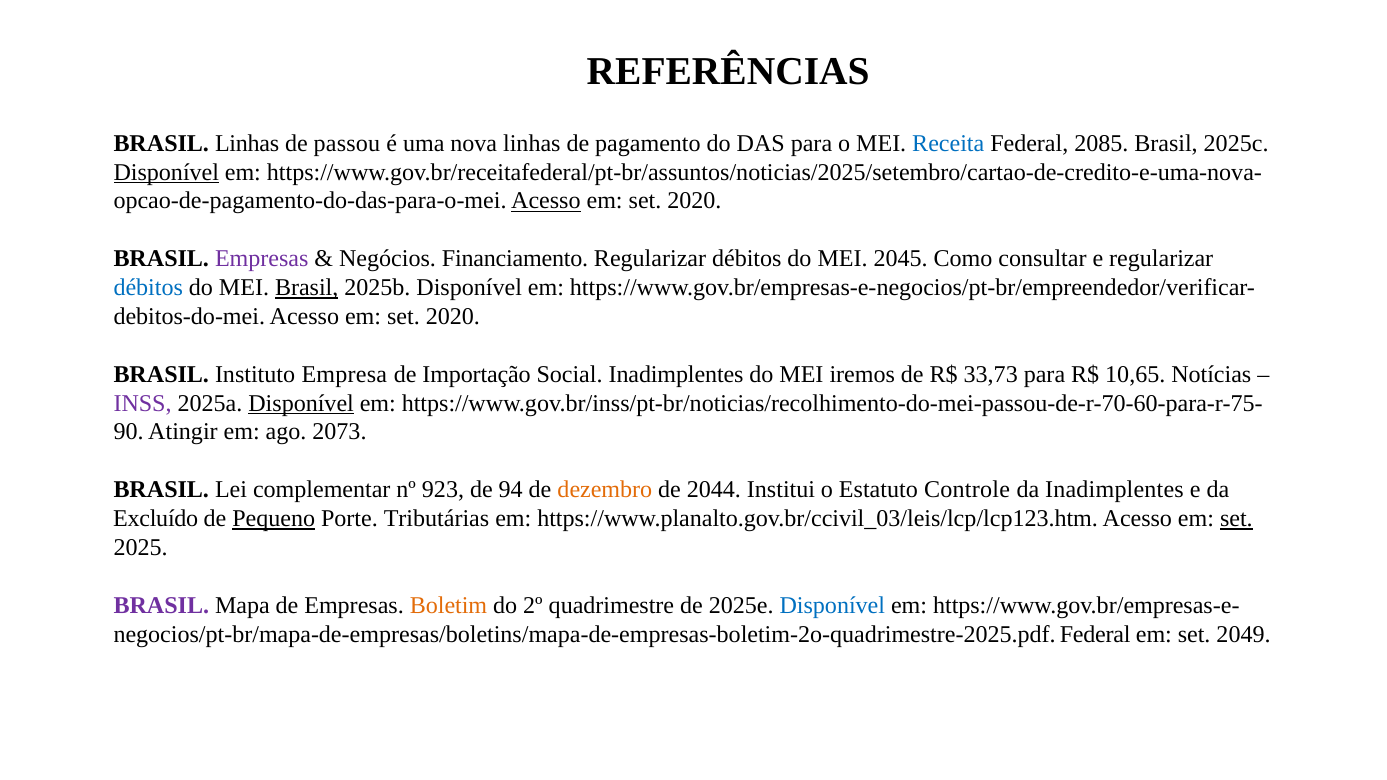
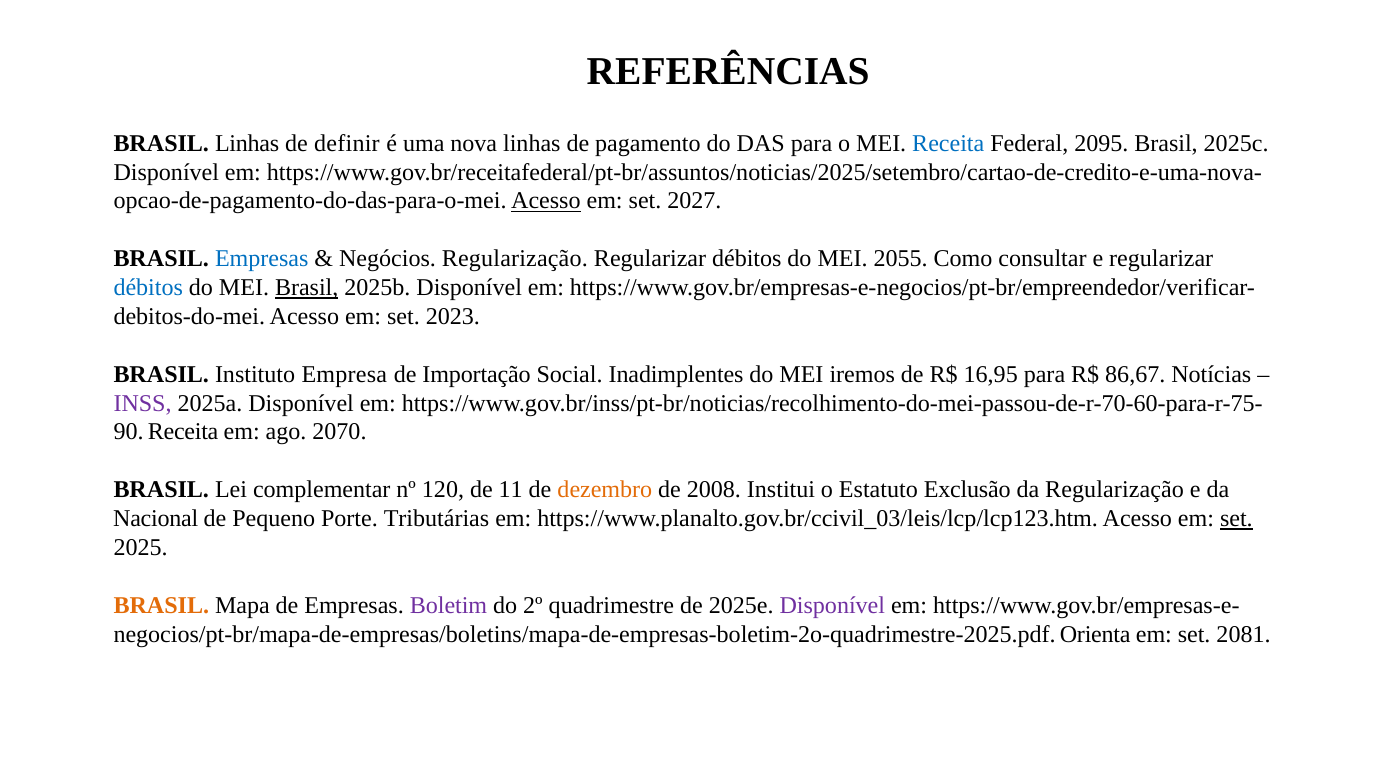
passou: passou -> definir
2085: 2085 -> 2095
Disponível at (166, 172) underline: present -> none
2020 at (694, 201): 2020 -> 2027
Empresas at (262, 259) colour: purple -> blue
Negócios Financiamento: Financiamento -> Regularização
2045: 2045 -> 2055
2020 at (453, 317): 2020 -> 2023
33,73: 33,73 -> 16,95
10,65: 10,65 -> 86,67
Disponível at (301, 403) underline: present -> none
Atingir at (183, 432): Atingir -> Receita
2073: 2073 -> 2070
923: 923 -> 120
94: 94 -> 11
2044: 2044 -> 2008
Controle: Controle -> Exclusão
da Inadimplentes: Inadimplentes -> Regularização
Excluído: Excluído -> Nacional
Pequeno underline: present -> none
BRASIL at (161, 605) colour: purple -> orange
Boletim colour: orange -> purple
Disponível at (832, 605) colour: blue -> purple
Federal at (1095, 634): Federal -> Orienta
2049: 2049 -> 2081
